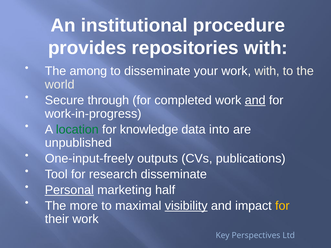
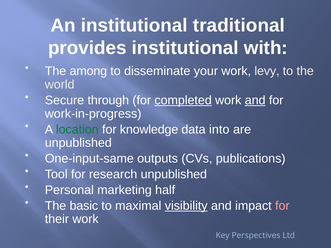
procedure: procedure -> traditional
provides repositories: repositories -> institutional
work with: with -> levy
completed underline: none -> present
One-input-freely: One-input-freely -> One-input-same
research disseminate: disseminate -> unpublished
Personal underline: present -> none
more: more -> basic
for at (282, 206) colour: yellow -> pink
